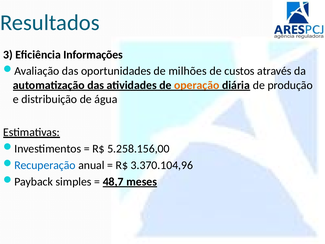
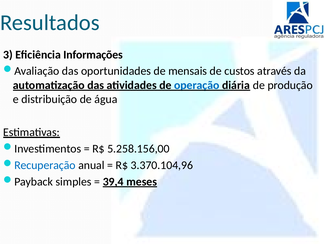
milhões: milhões -> mensais
operação colour: orange -> blue
48,7: 48,7 -> 39,4
